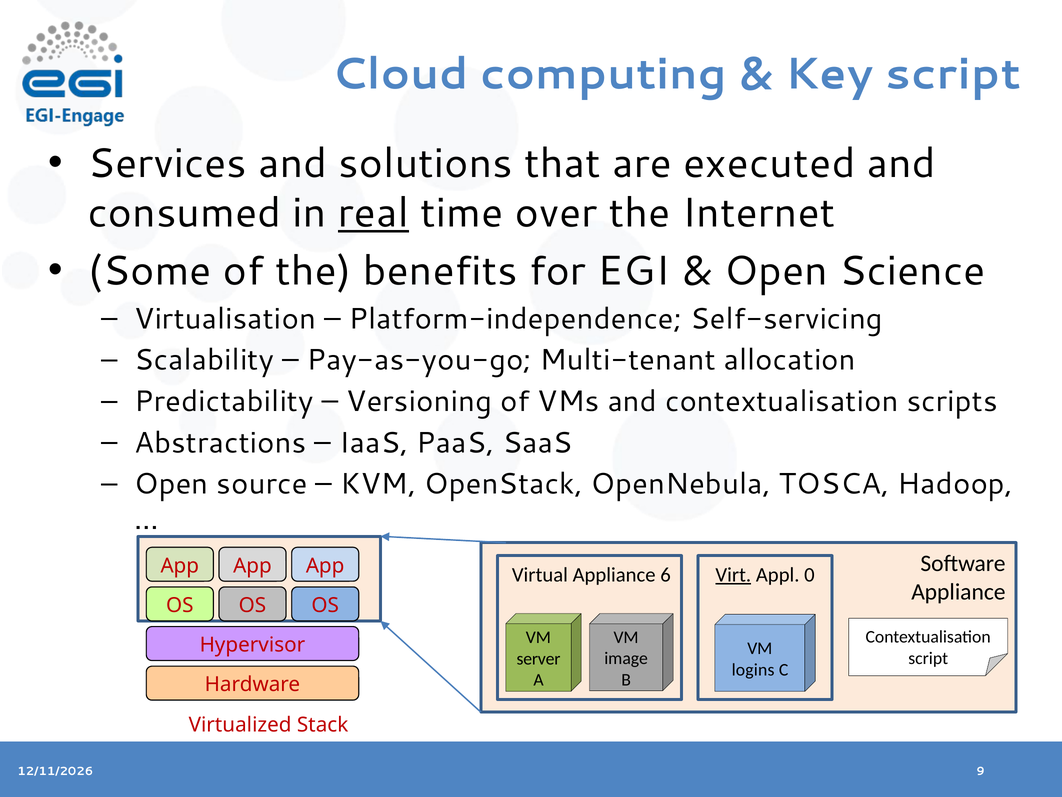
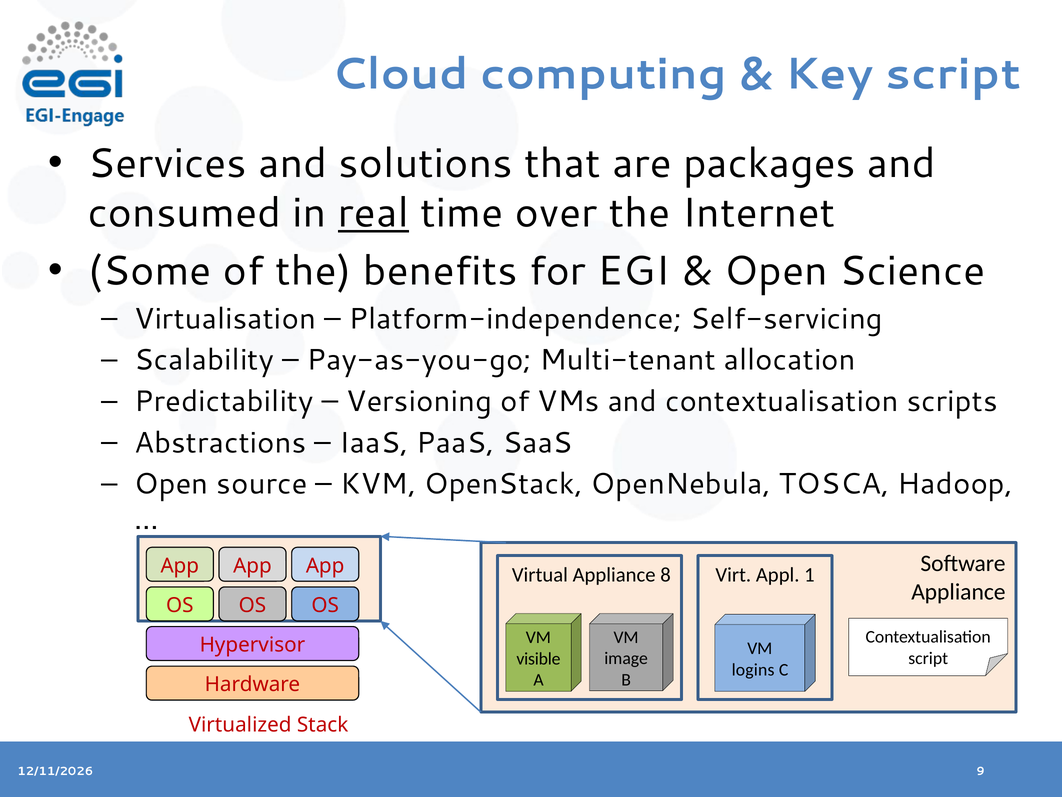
executed: executed -> packages
6: 6 -> 8
Virt underline: present -> none
0: 0 -> 1
server: server -> visible
